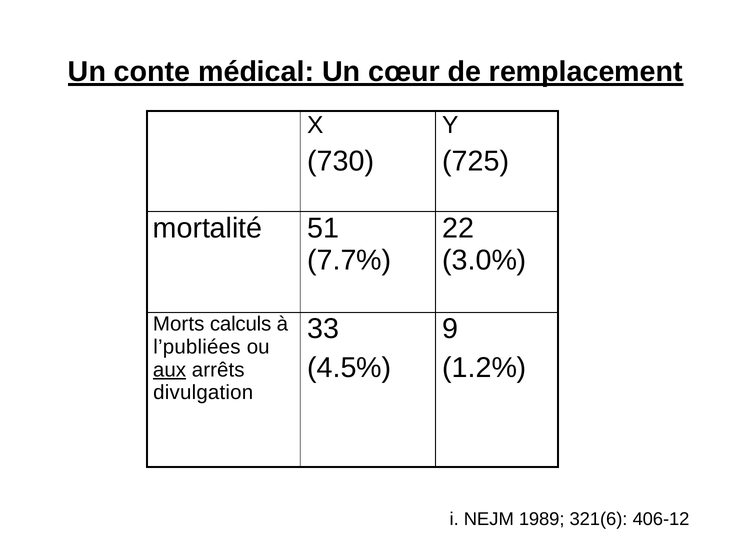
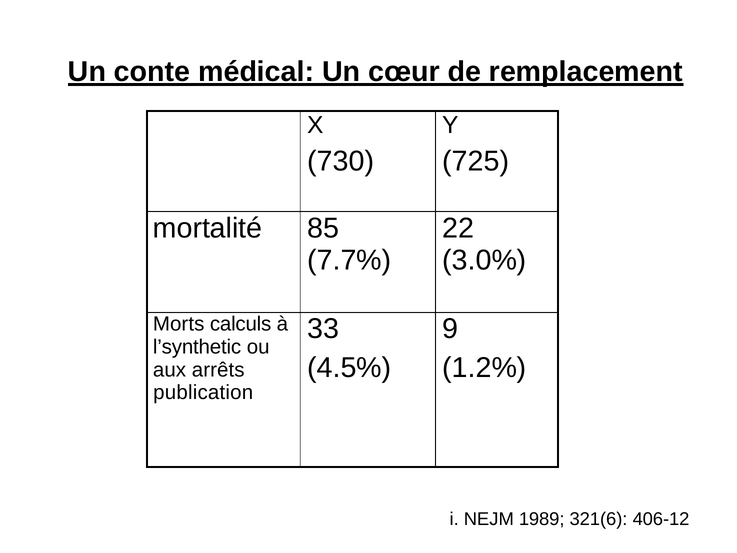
51: 51 -> 85
l’publiées: l’publiées -> l’synthetic
aux underline: present -> none
divulgation: divulgation -> publication
